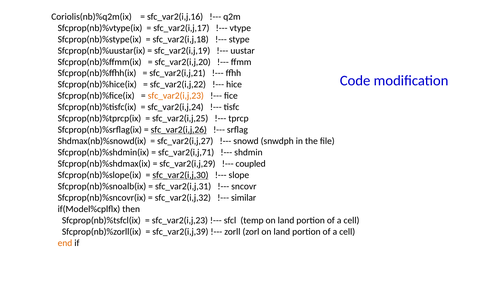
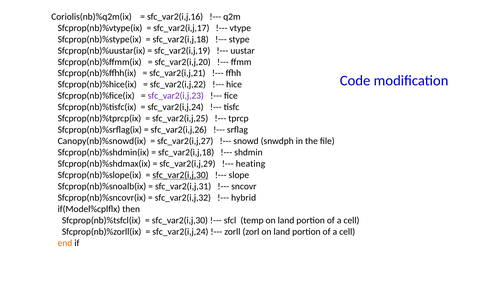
sfc_var2(i,j,23 at (176, 96) colour: orange -> purple
sfc_var2(i,j,26 underline: present -> none
Shdmax(nb)%snowd(ix: Shdmax(nb)%snowd(ix -> Canopy(nb)%snowd(ix
sfc_var2(i,j,71 at (186, 152): sfc_var2(i,j,71 -> sfc_var2(i,j,18
coupled: coupled -> heating
similar: similar -> hybrid
sfc_var2(i,j,23 at (180, 220): sfc_var2(i,j,23 -> sfc_var2(i,j,30
sfc_var2(i,j,39 at (180, 232): sfc_var2(i,j,39 -> sfc_var2(i,j,24
